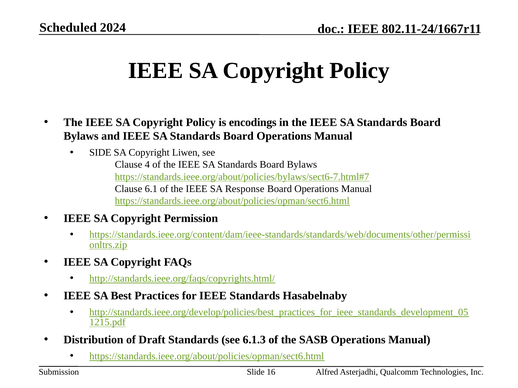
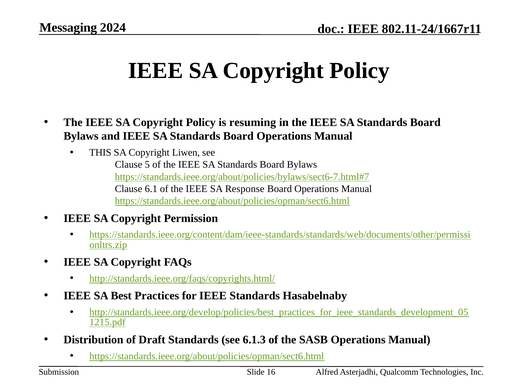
Scheduled: Scheduled -> Messaging
encodings: encodings -> resuming
SIDE: SIDE -> THIS
4: 4 -> 5
